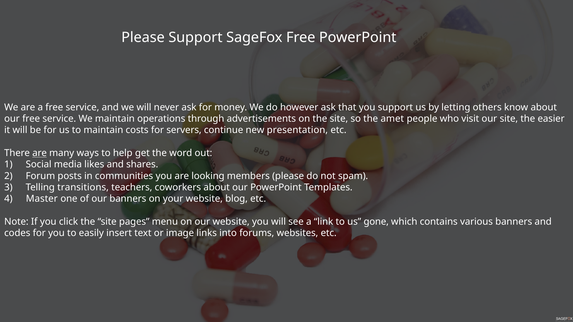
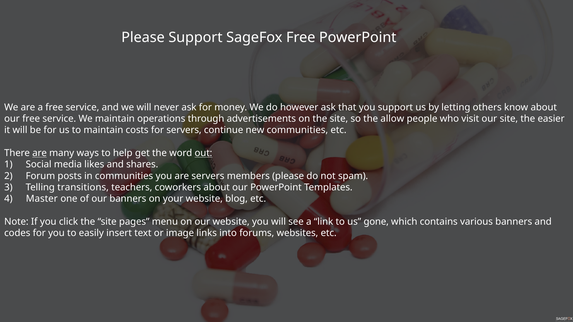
amet: amet -> allow
new presentation: presentation -> communities
out underline: none -> present
are looking: looking -> servers
